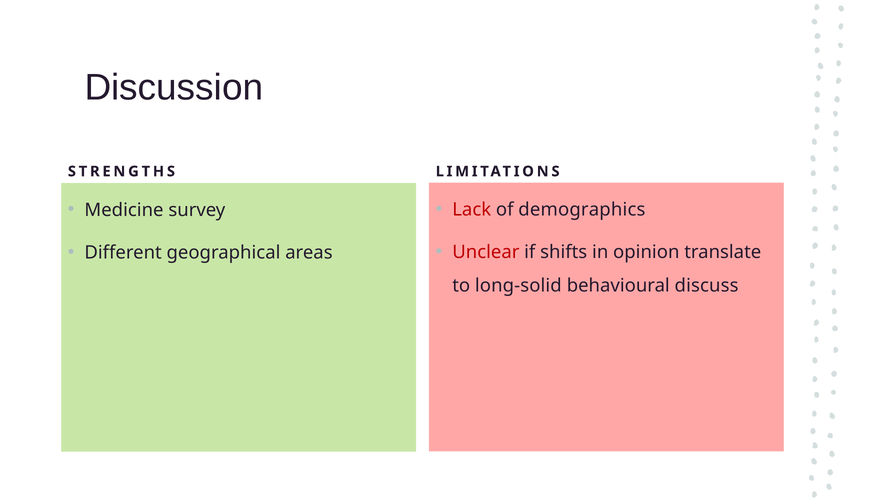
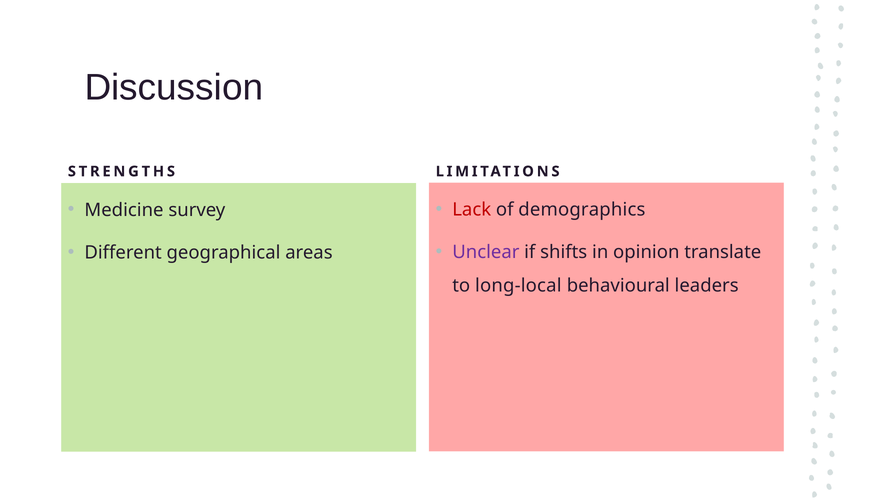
Unclear colour: red -> purple
long-solid: long-solid -> long-local
discuss: discuss -> leaders
